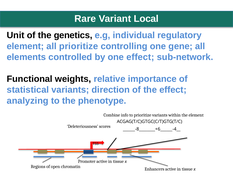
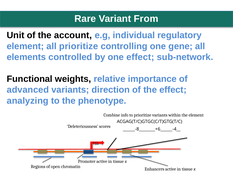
Local: Local -> From
genetics: genetics -> account
statistical: statistical -> advanced
